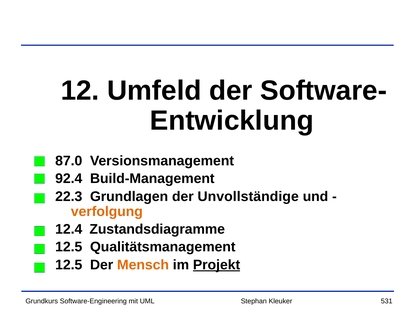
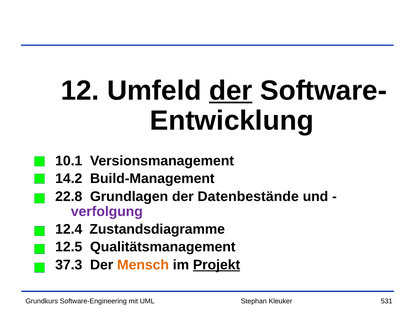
der at (231, 91) underline: none -> present
87.0: 87.0 -> 10.1
92.4: 92.4 -> 14.2
22.3: 22.3 -> 22.8
Unvollständige: Unvollständige -> Datenbestände
verfolgung colour: orange -> purple
12.5 at (69, 265): 12.5 -> 37.3
